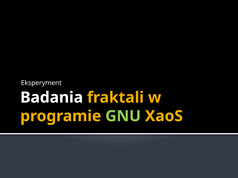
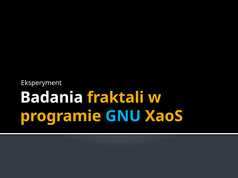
GNU colour: light green -> light blue
